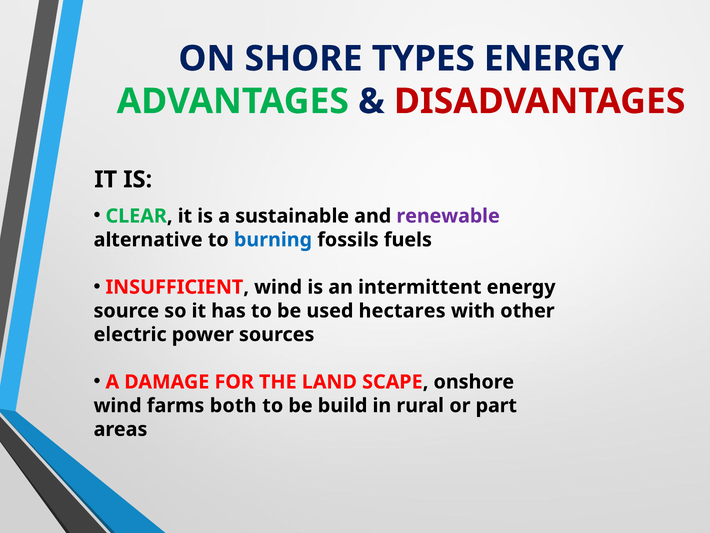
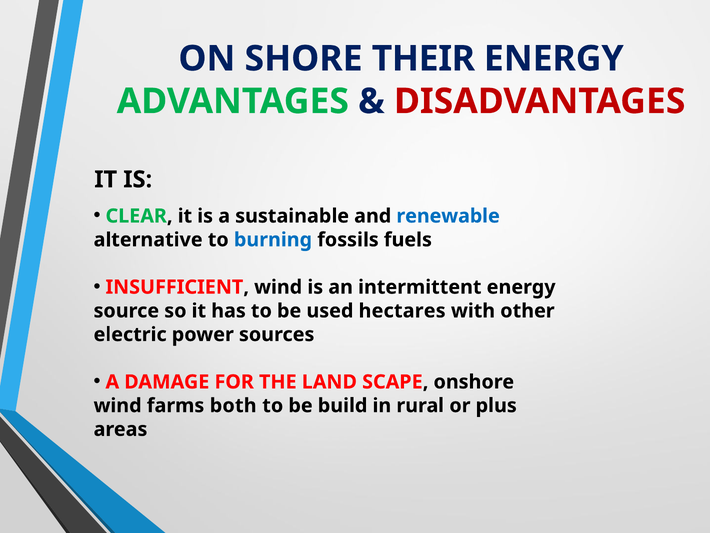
TYPES: TYPES -> THEIR
renewable colour: purple -> blue
part: part -> plus
